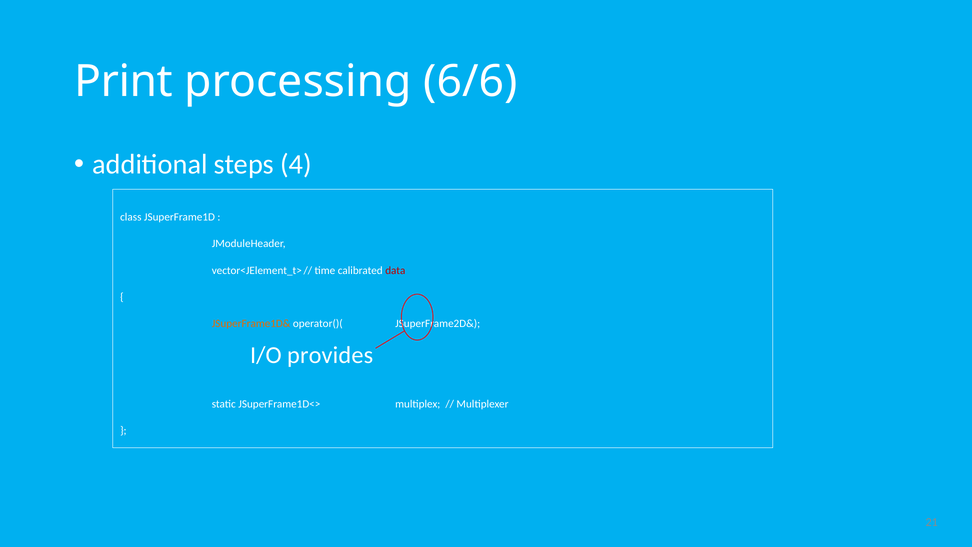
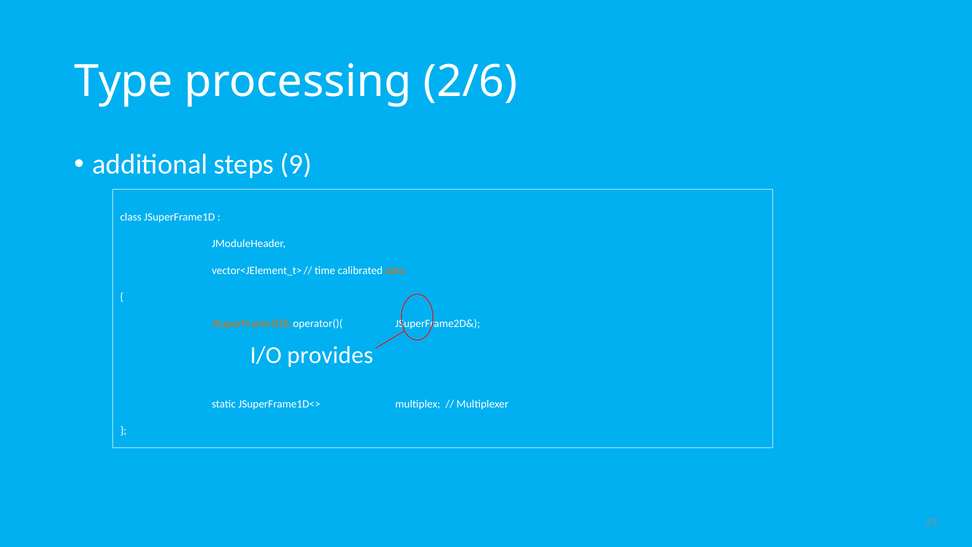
Print: Print -> Type
6/6: 6/6 -> 2/6
4: 4 -> 9
data colour: red -> orange
